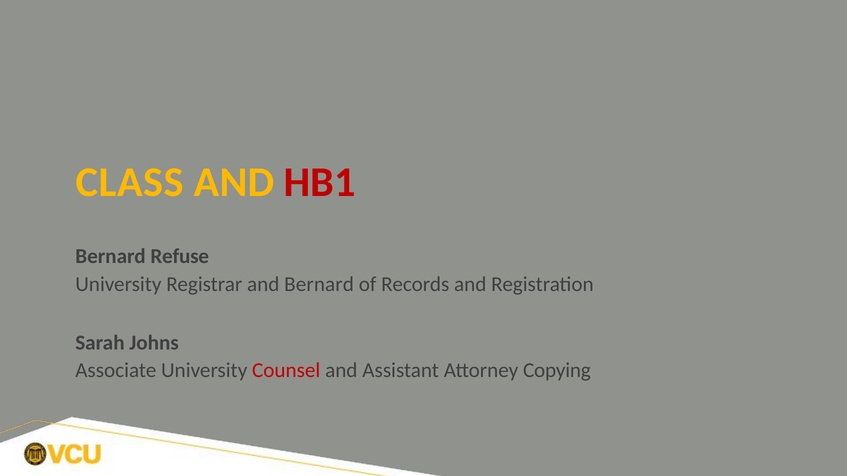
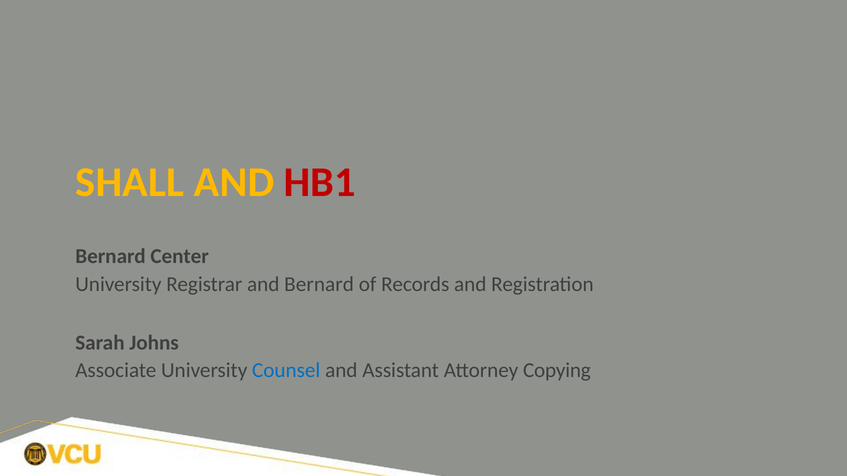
CLASS: CLASS -> SHALL
Refuse: Refuse -> Center
Counsel colour: red -> blue
